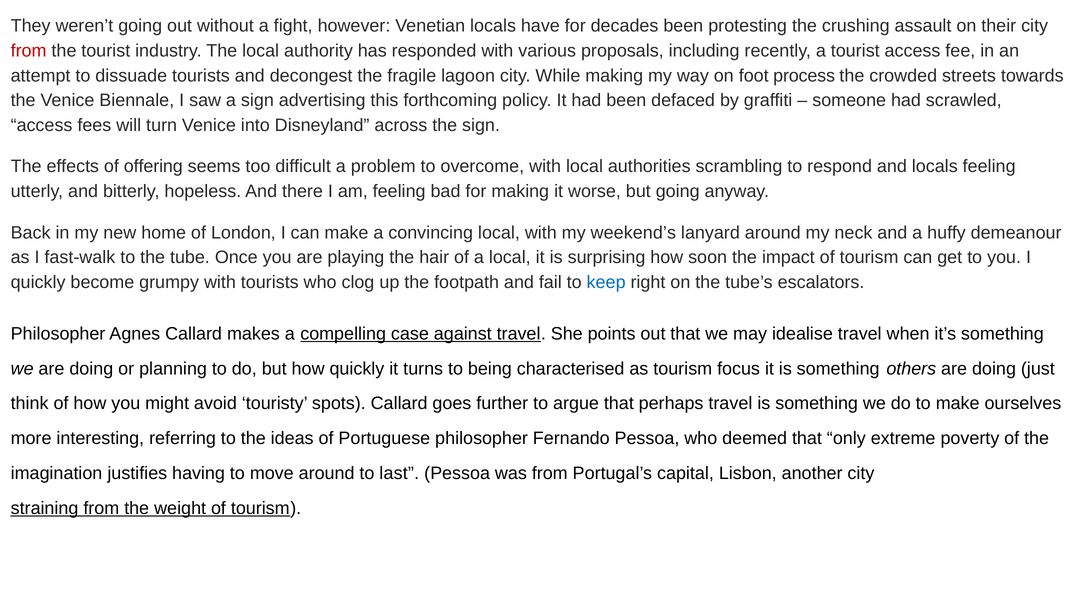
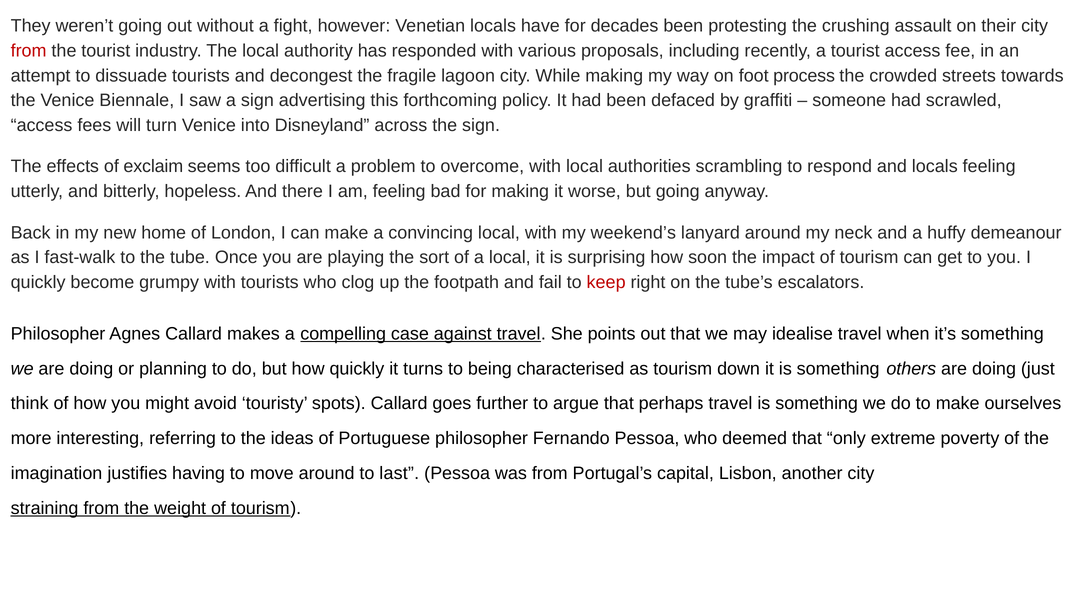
offering: offering -> exclaim
hair: hair -> sort
keep colour: blue -> red
focus: focus -> down
